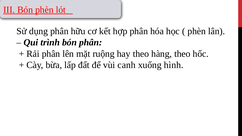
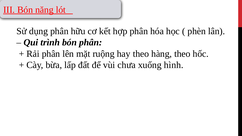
Bón phèn: phèn -> năng
canh: canh -> chưa
